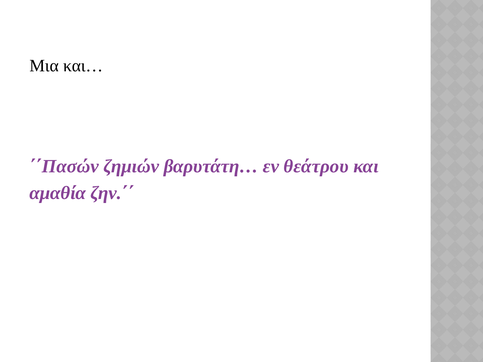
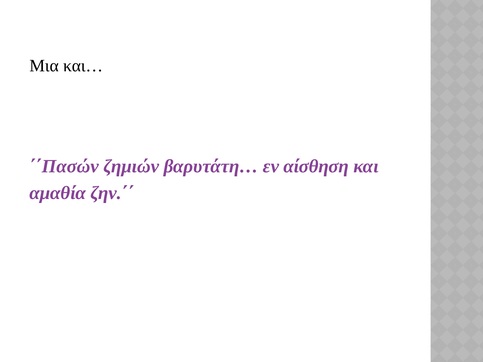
θεάτρου: θεάτρου -> αίσθηση
